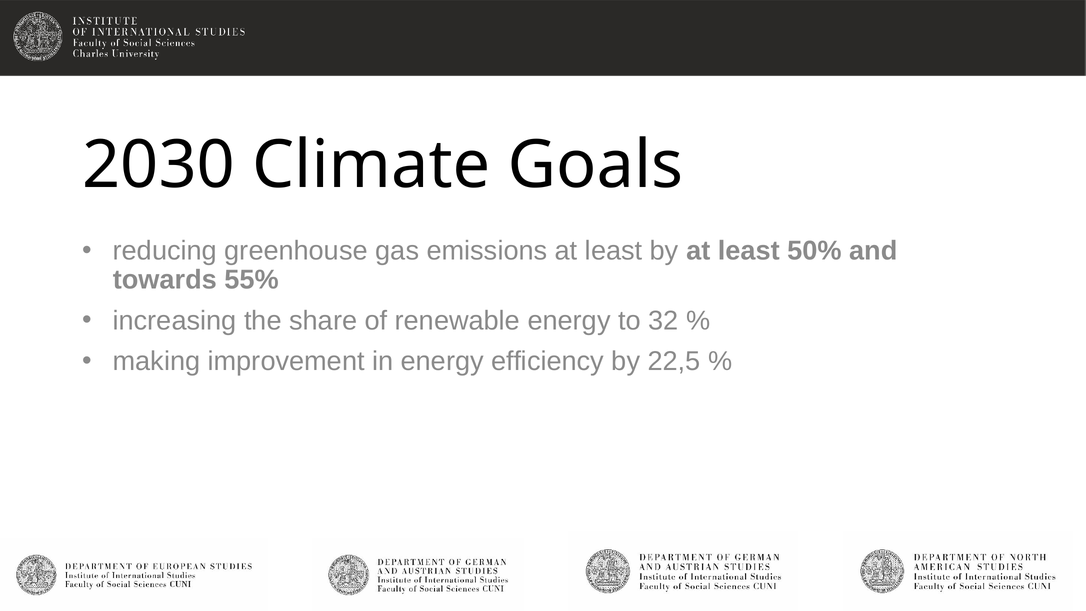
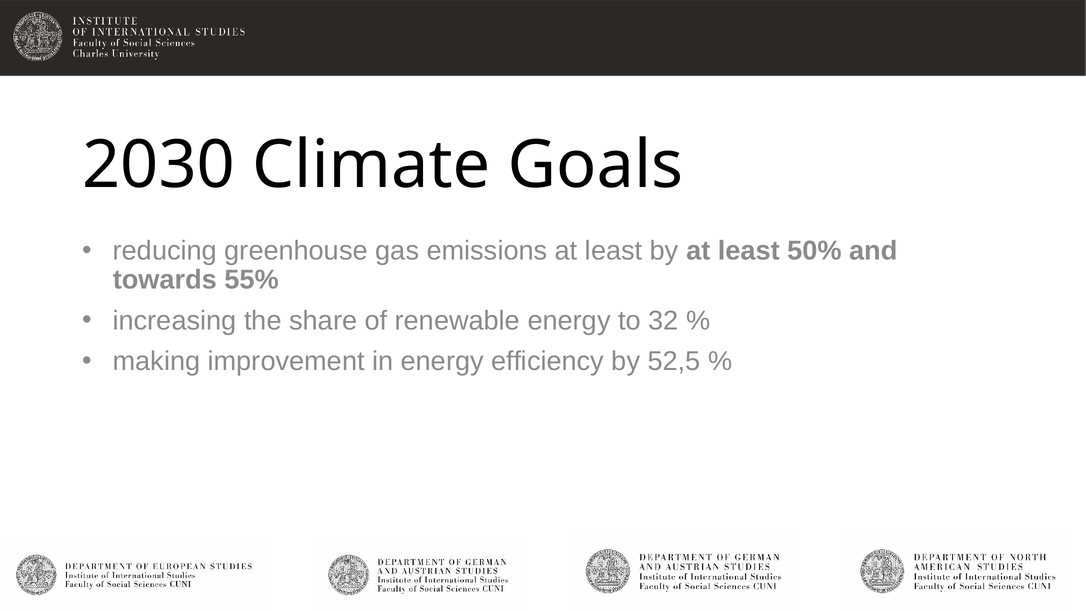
22,5: 22,5 -> 52,5
